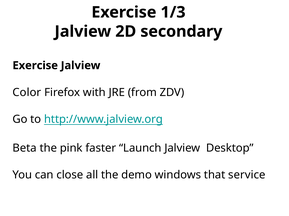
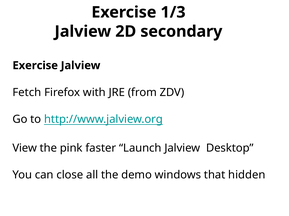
Color: Color -> Fetch
Beta: Beta -> View
service: service -> hidden
